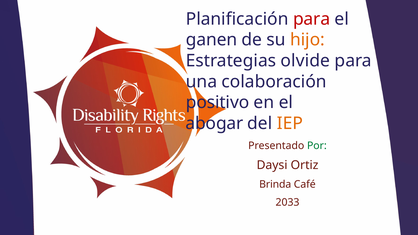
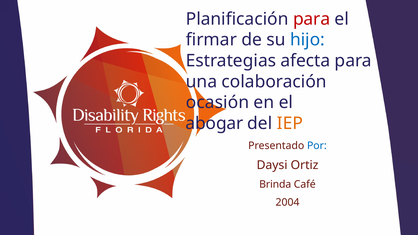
ganen: ganen -> firmar
hijo colour: orange -> blue
olvide: olvide -> afecta
positivo: positivo -> ocasión
Por colour: green -> blue
2033: 2033 -> 2004
